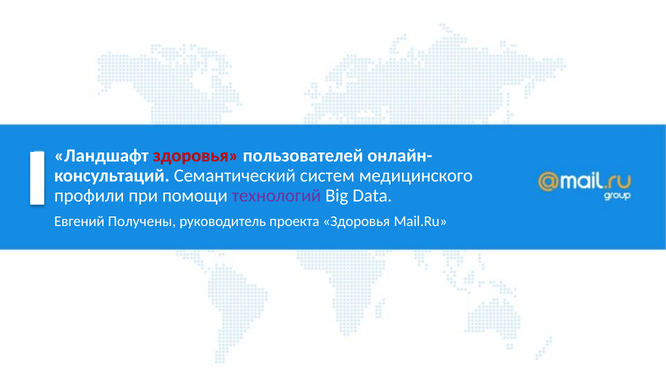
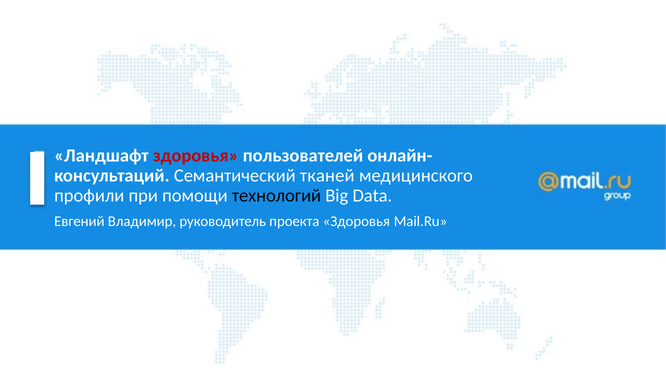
систем: систем -> тканей
технологий colour: purple -> black
Получены: Получены -> Владимир
